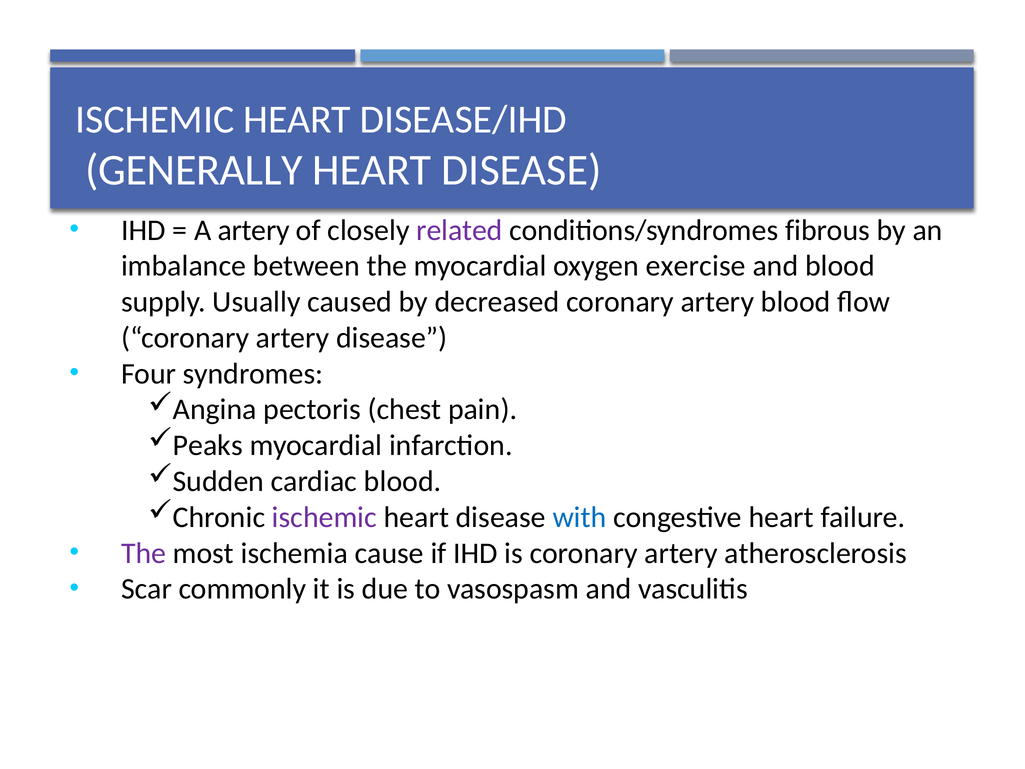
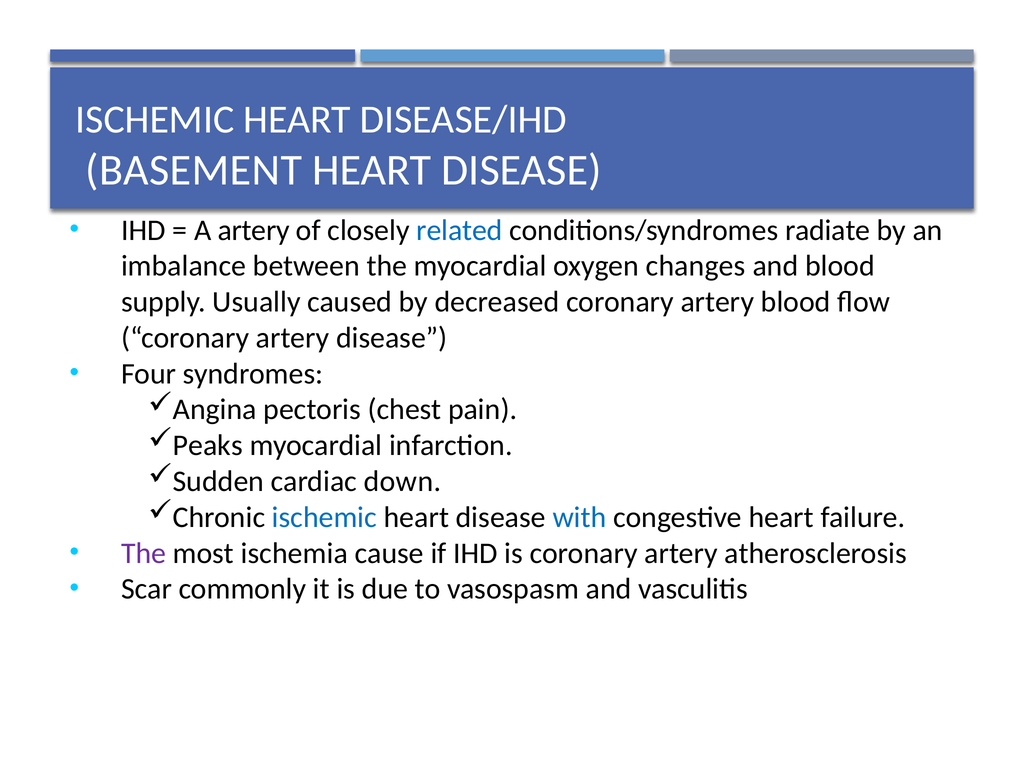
GENERALLY: GENERALLY -> BASEMENT
related colour: purple -> blue
fibrous: fibrous -> radiate
exercise: exercise -> changes
cardiac blood: blood -> down
ischemic at (324, 517) colour: purple -> blue
